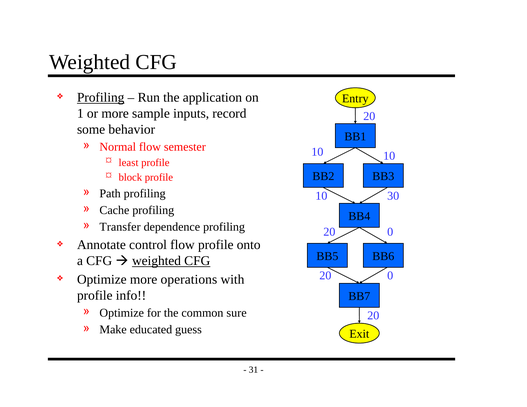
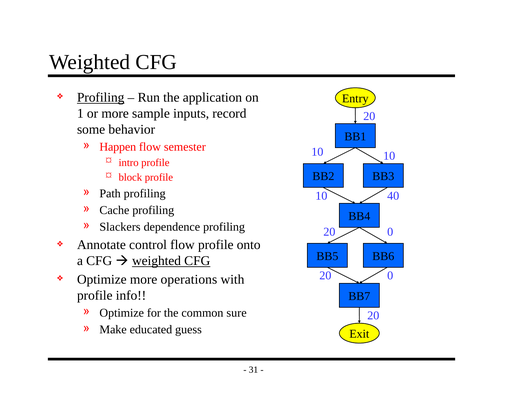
Normal: Normal -> Happen
least: least -> intro
30: 30 -> 40
Transfer: Transfer -> Slackers
